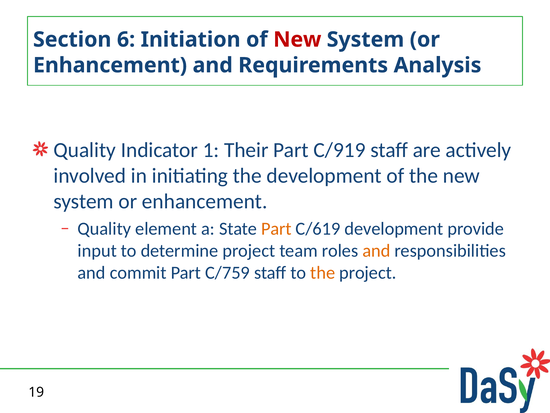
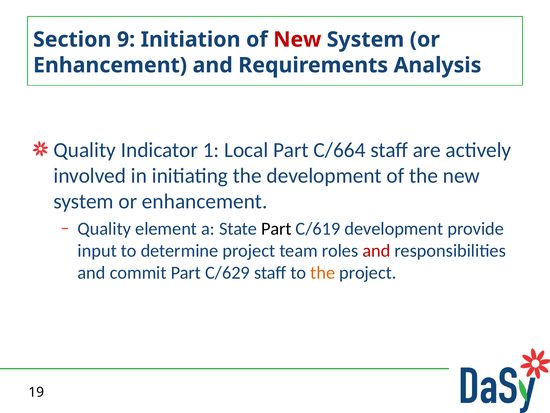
6: 6 -> 9
Their: Their -> Local
C/919: C/919 -> C/664
Part at (276, 229) colour: orange -> black
and at (376, 251) colour: orange -> red
C/759: C/759 -> C/629
